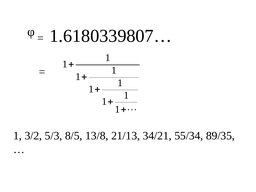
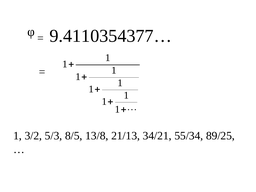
1.6180339807…: 1.6180339807… -> 9.4110354377…
89/35: 89/35 -> 89/25
